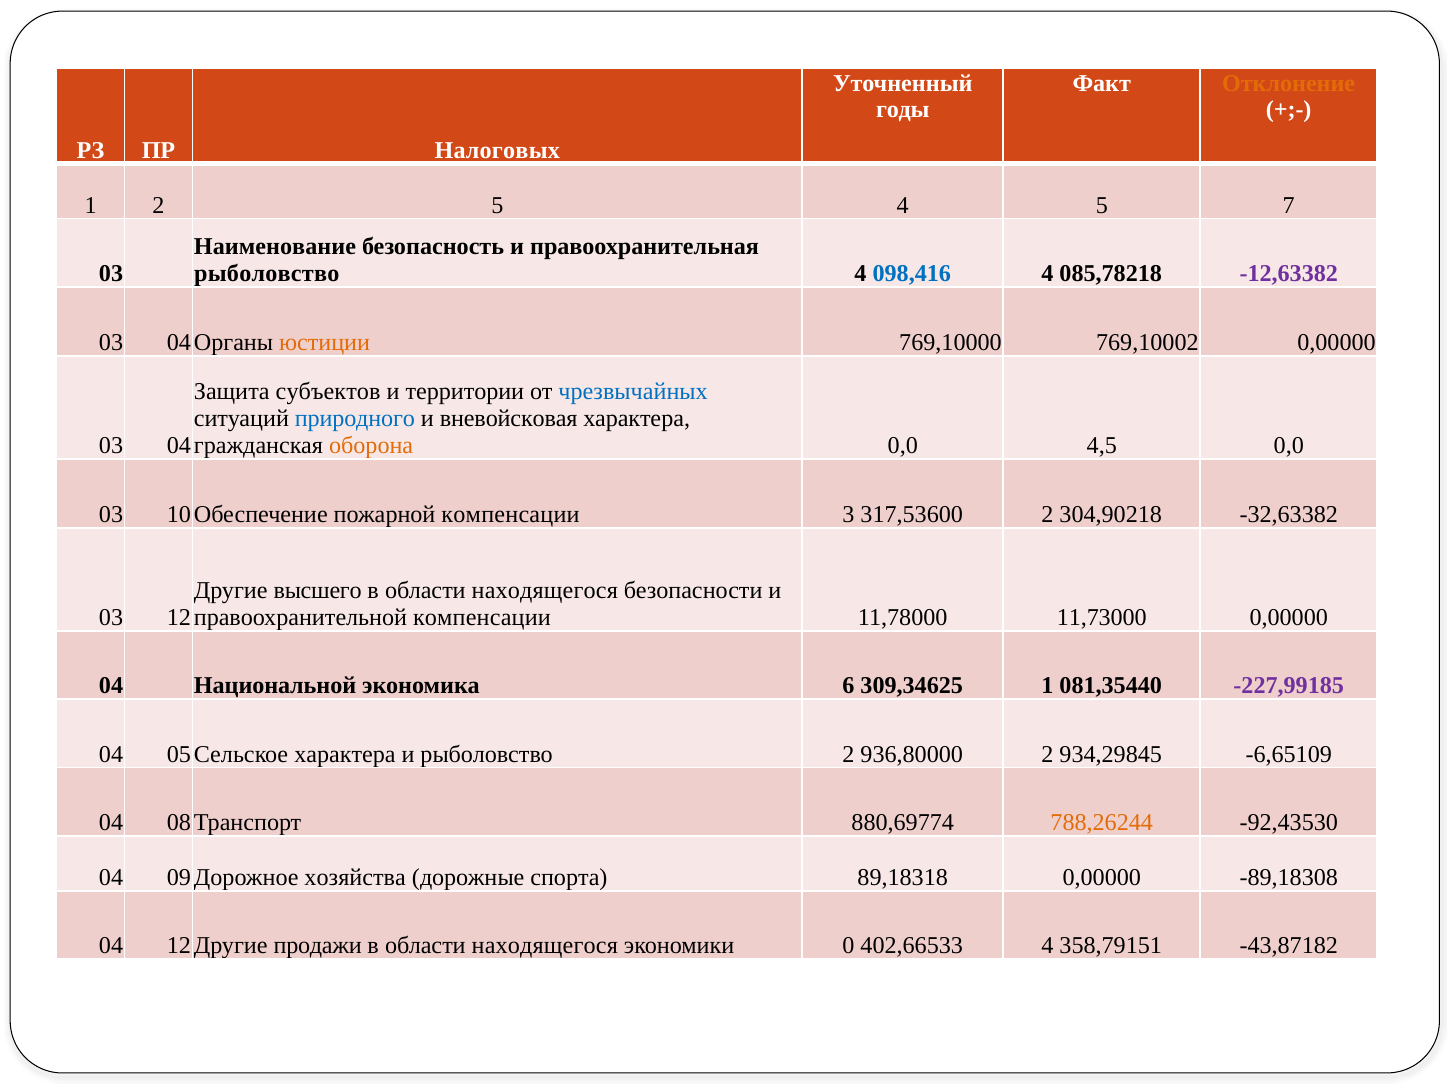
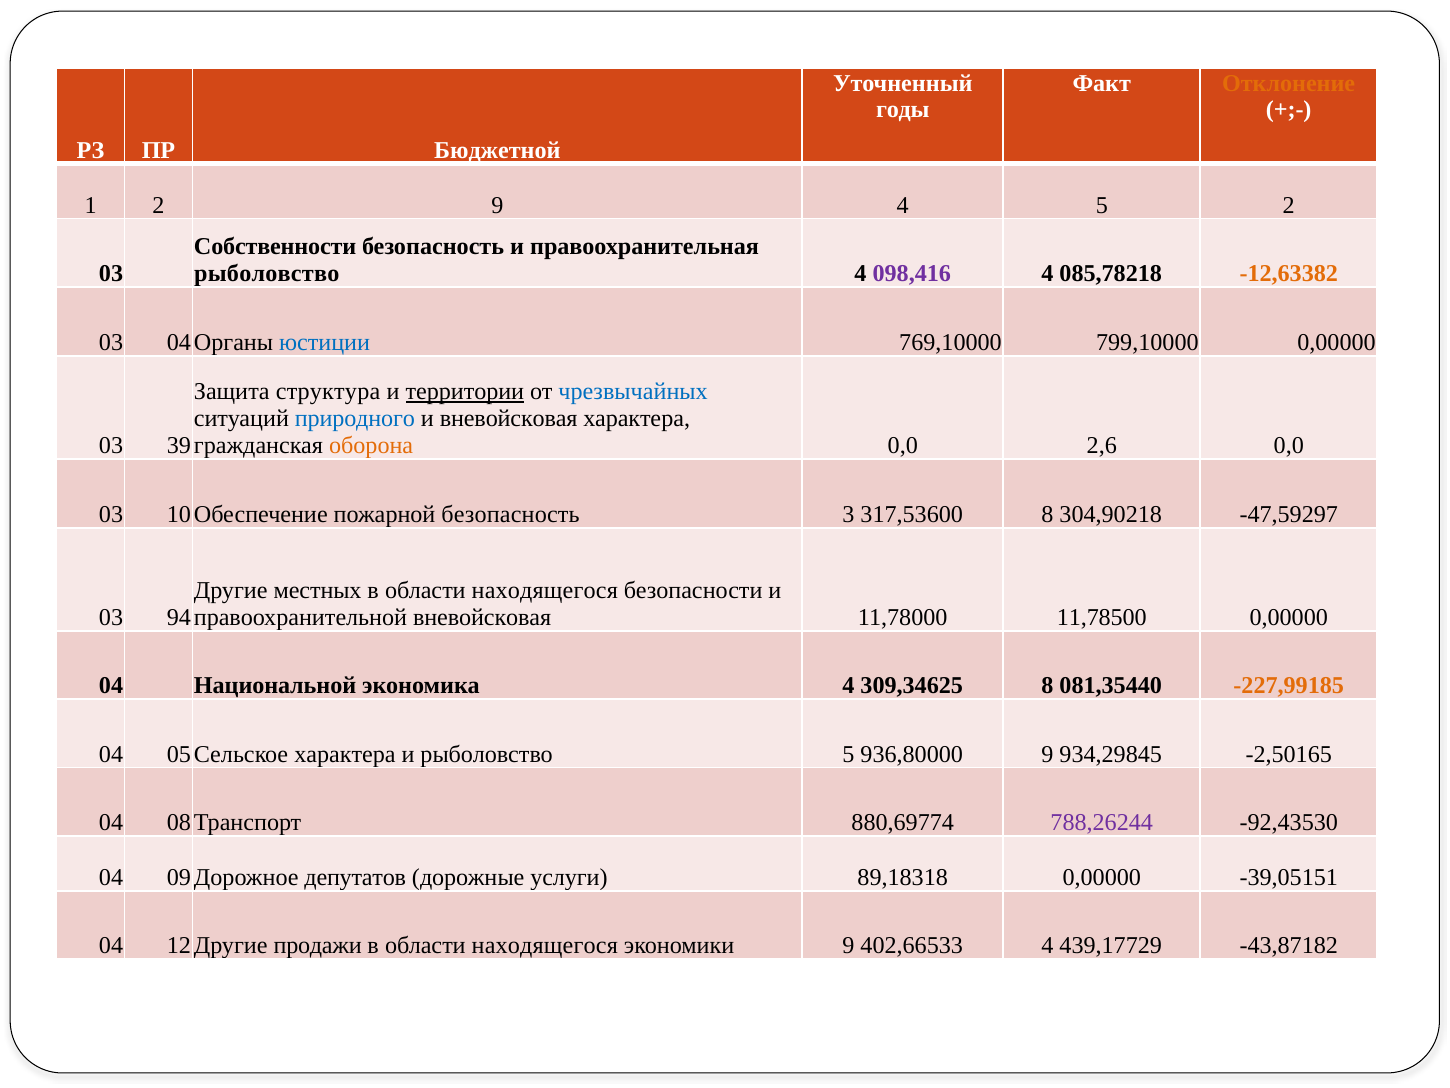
Налоговых: Налоговых -> Бюджетной
2 5: 5 -> 9
5 7: 7 -> 2
Наименование: Наименование -> Собственности
098,416 colour: blue -> purple
-12,63382 colour: purple -> orange
юстиции colour: orange -> blue
769,10002: 769,10002 -> 799,10000
субъектов: субъектов -> структура
территории underline: none -> present
03 04: 04 -> 39
4,5: 4,5 -> 2,6
пожарной компенсации: компенсации -> безопасность
317,53600 2: 2 -> 8
-32,63382: -32,63382 -> -47,59297
высшего: высшего -> местных
12: 12 -> 94
правоохранительной компенсации: компенсации -> вневойсковая
11,73000: 11,73000 -> 11,78500
экономика 6: 6 -> 4
309,34625 1: 1 -> 8
-227,99185 colour: purple -> orange
рыболовство 2: 2 -> 5
936,80000 2: 2 -> 9
-6,65109: -6,65109 -> -2,50165
788,26244 colour: orange -> purple
хозяйства: хозяйства -> депутатов
спорта: спорта -> услуги
-89,18308: -89,18308 -> -39,05151
экономики 0: 0 -> 9
358,79151: 358,79151 -> 439,17729
